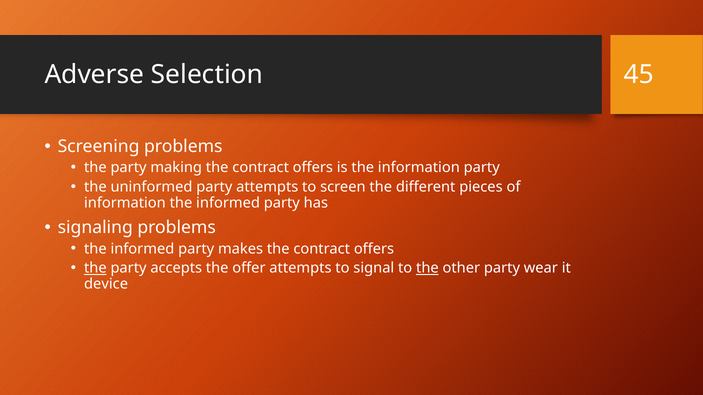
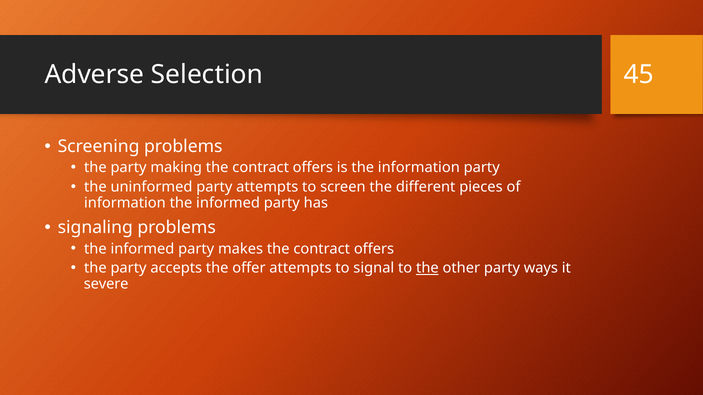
the at (95, 268) underline: present -> none
wear: wear -> ways
device: device -> severe
